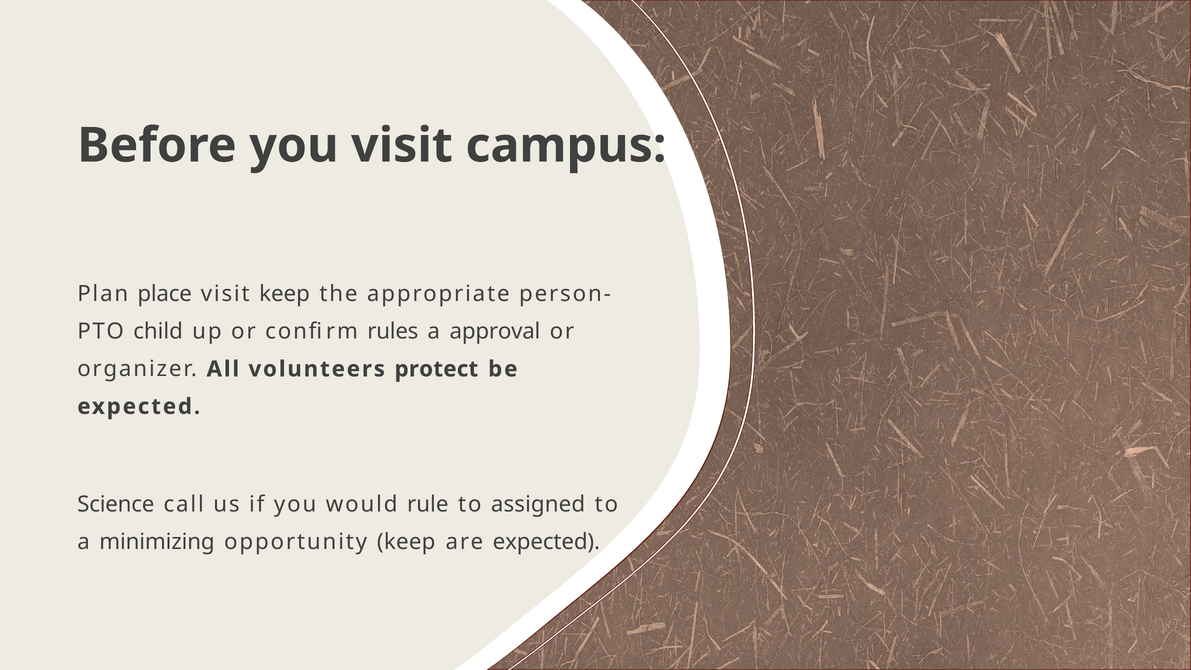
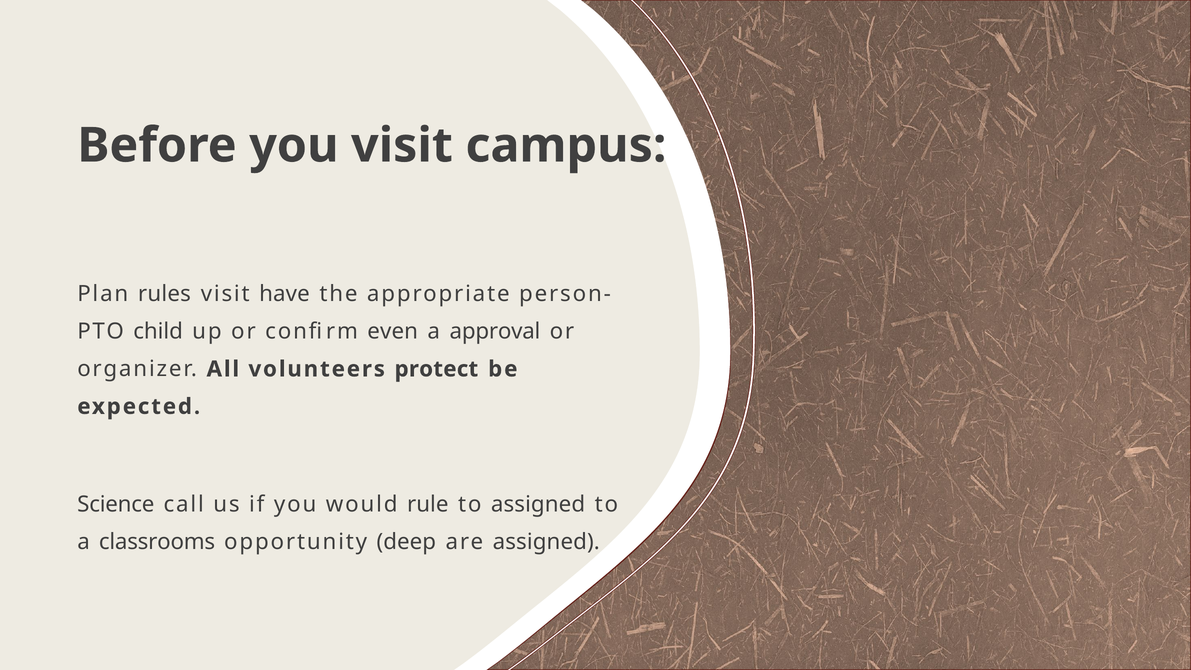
place: place -> rules
visit keep: keep -> have
rules: rules -> even
minimizing: minimizing -> classrooms
opportunity keep: keep -> deep
are expected: expected -> assigned
